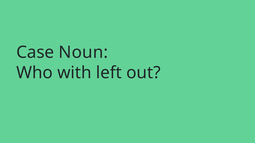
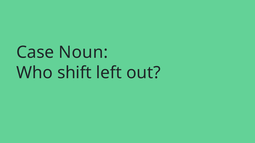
with: with -> shift
